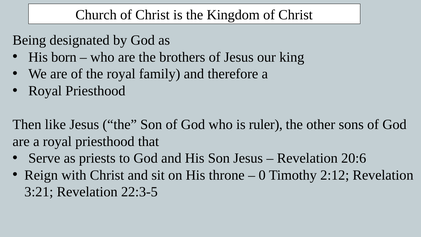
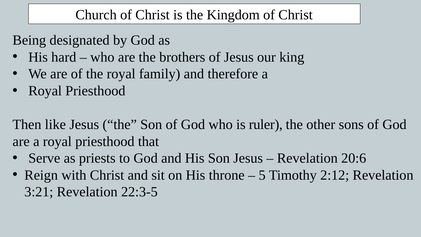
born: born -> hard
0: 0 -> 5
